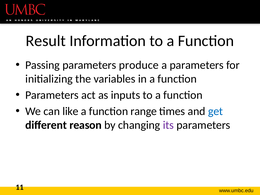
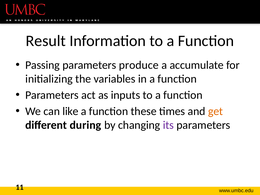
a parameters: parameters -> accumulate
range: range -> these
get colour: blue -> orange
reason: reason -> during
